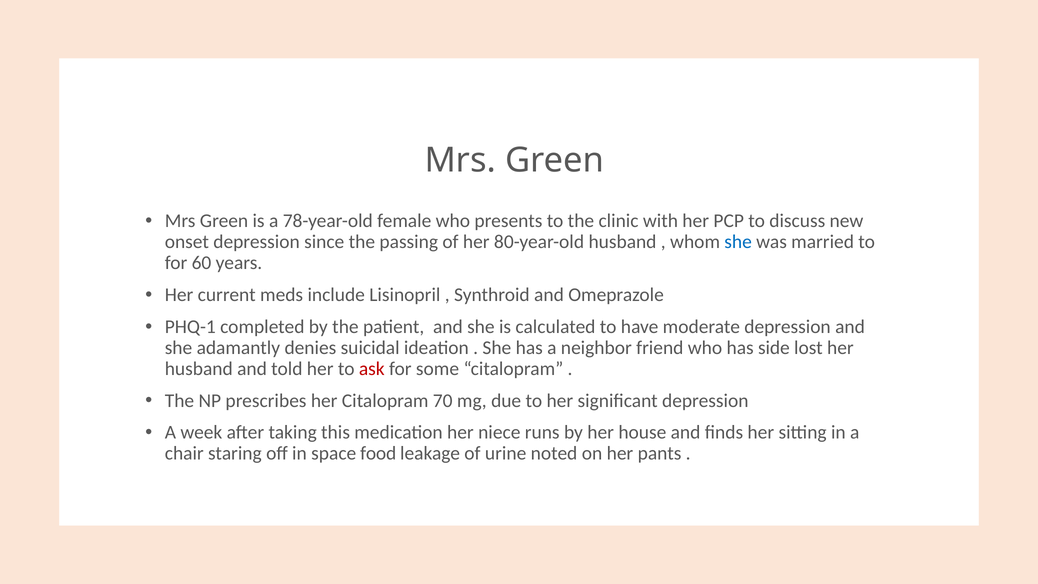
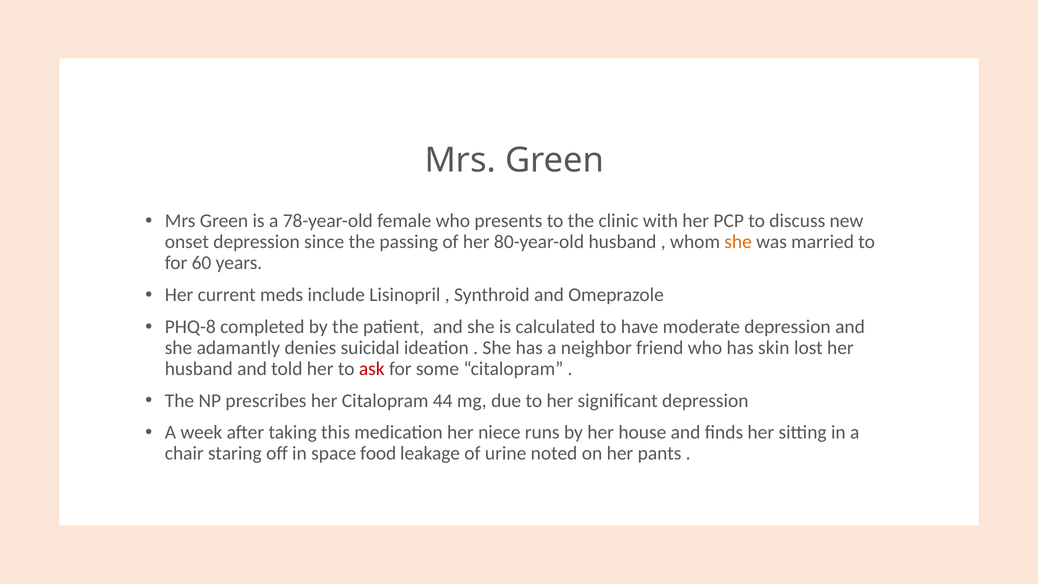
she at (738, 242) colour: blue -> orange
PHQ-1: PHQ-1 -> PHQ-8
side: side -> skin
70: 70 -> 44
